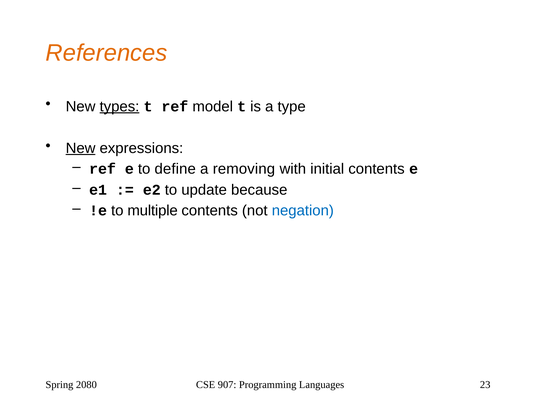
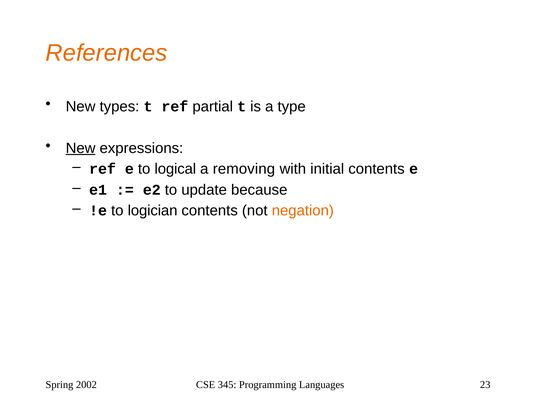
types underline: present -> none
model: model -> partial
define: define -> logical
multiple: multiple -> logician
negation colour: blue -> orange
2080: 2080 -> 2002
907: 907 -> 345
